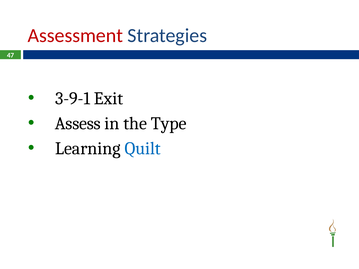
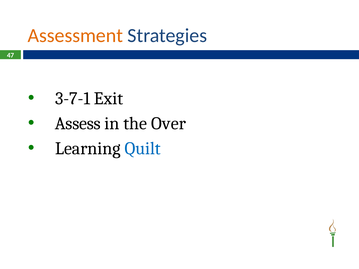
Assessment colour: red -> orange
3-9-1: 3-9-1 -> 3-7-1
Type: Type -> Over
